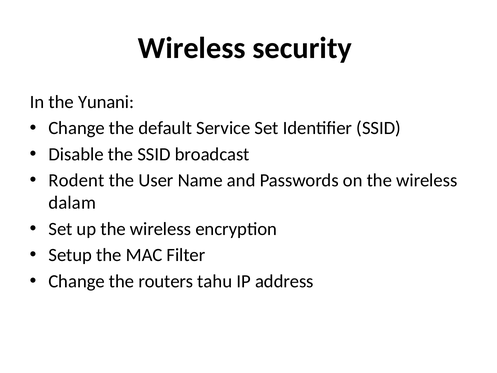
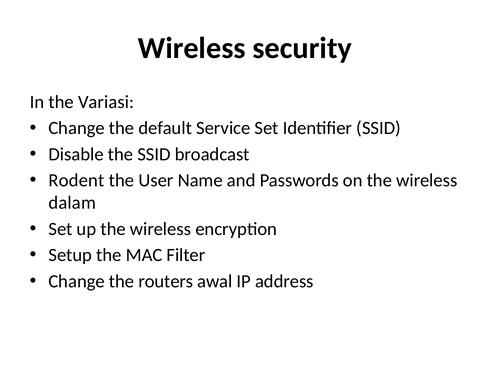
Yunani: Yunani -> Variasi
tahu: tahu -> awal
